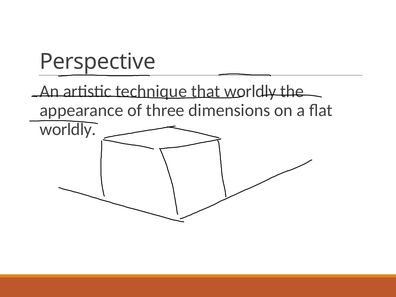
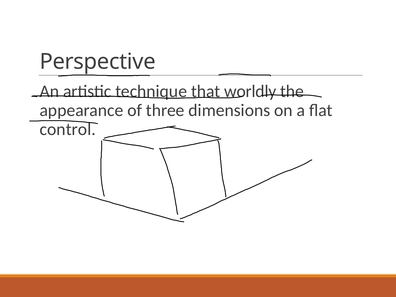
worldly at (68, 129): worldly -> control
